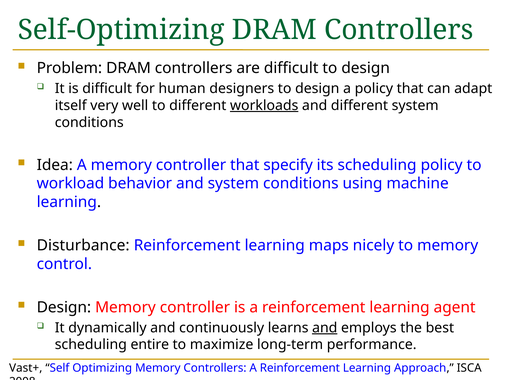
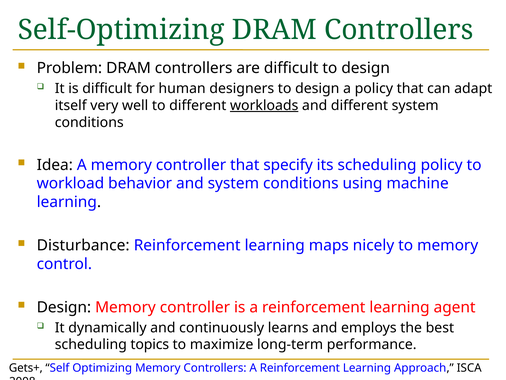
and at (325, 327) underline: present -> none
entire: entire -> topics
Vast+: Vast+ -> Gets+
